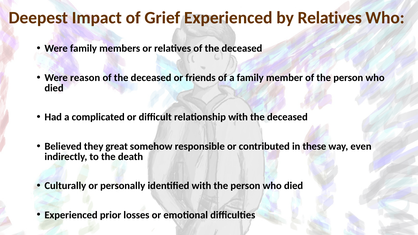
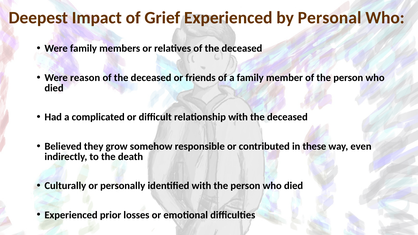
by Relatives: Relatives -> Personal
great: great -> grow
